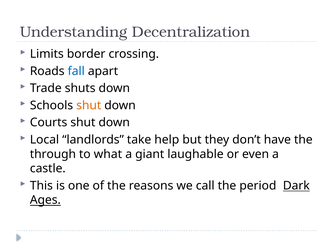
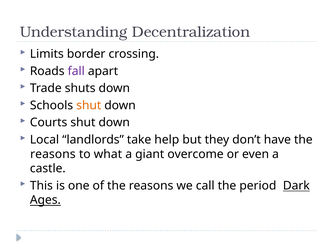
fall colour: blue -> purple
through at (53, 155): through -> reasons
laughable: laughable -> overcome
